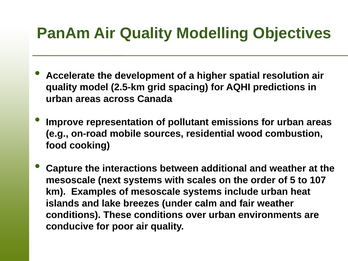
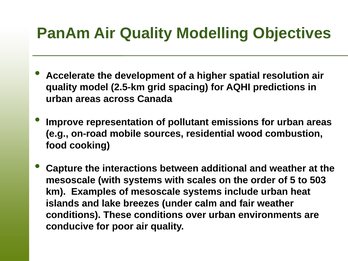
mesoscale next: next -> with
107: 107 -> 503
